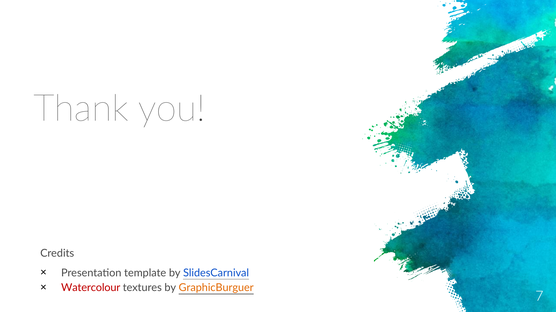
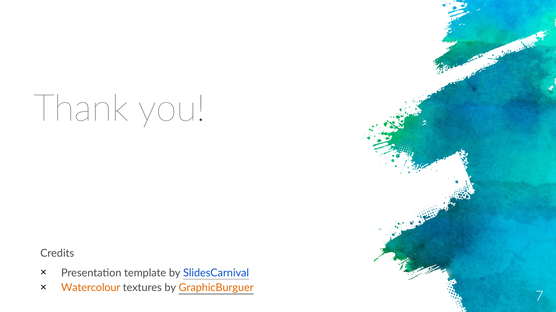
Watercolour colour: red -> orange
